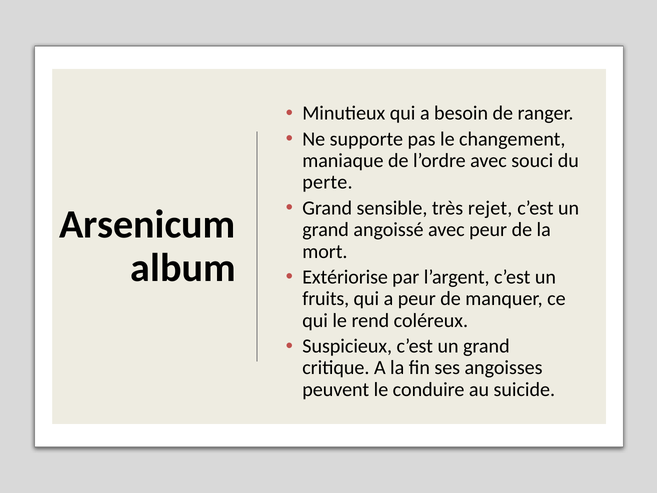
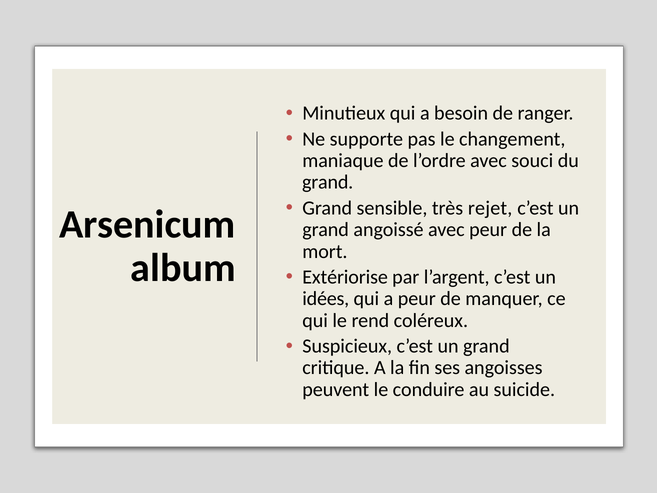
perte at (327, 182): perte -> grand
fruits: fruits -> idées
